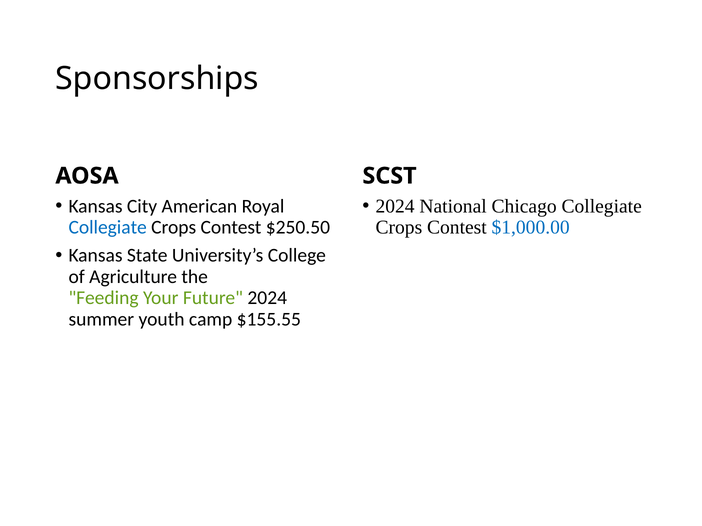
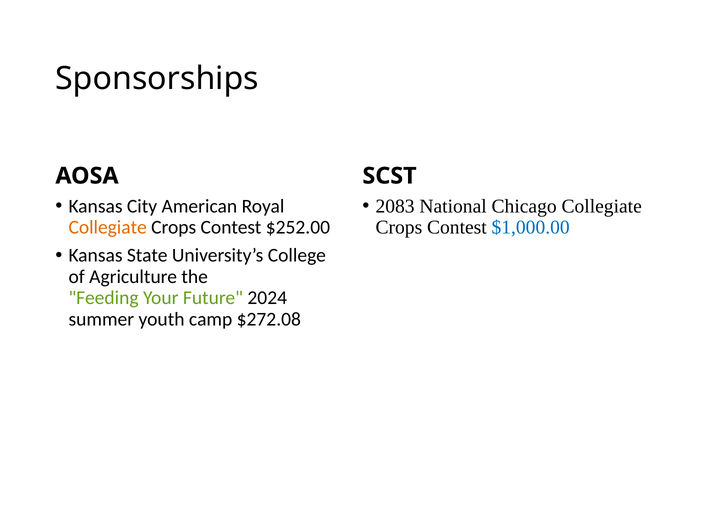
2024 at (395, 206): 2024 -> 2083
Collegiate at (108, 227) colour: blue -> orange
$250.50: $250.50 -> $252.00
$155.55: $155.55 -> $272.08
